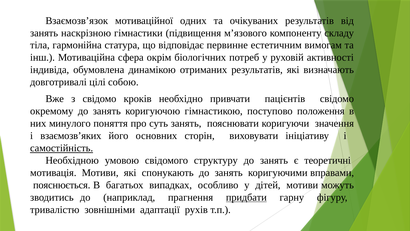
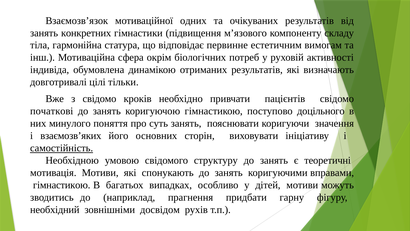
наскрізною: наскрізною -> конкретних
собою: собою -> тільки
окремому: окремому -> початкові
положення: положення -> доцільного
пояснюється at (62, 185): пояснюється -> гімнастикою
придбати underline: present -> none
тривалістю: тривалістю -> необхідний
адаптації: адаптації -> досвідом
